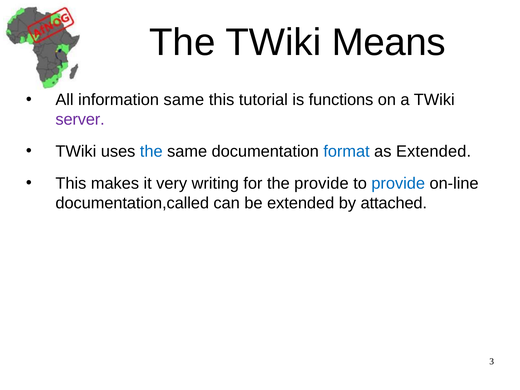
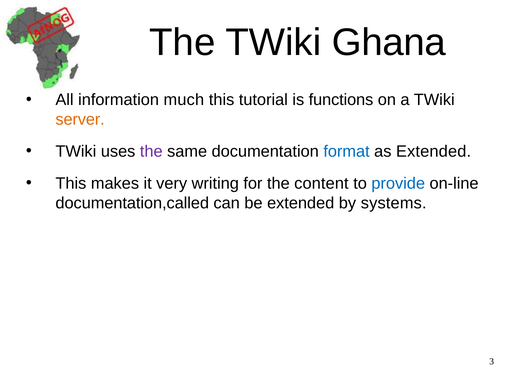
Means: Means -> Ghana
information same: same -> much
server colour: purple -> orange
the at (151, 151) colour: blue -> purple
the provide: provide -> content
attached: attached -> systems
